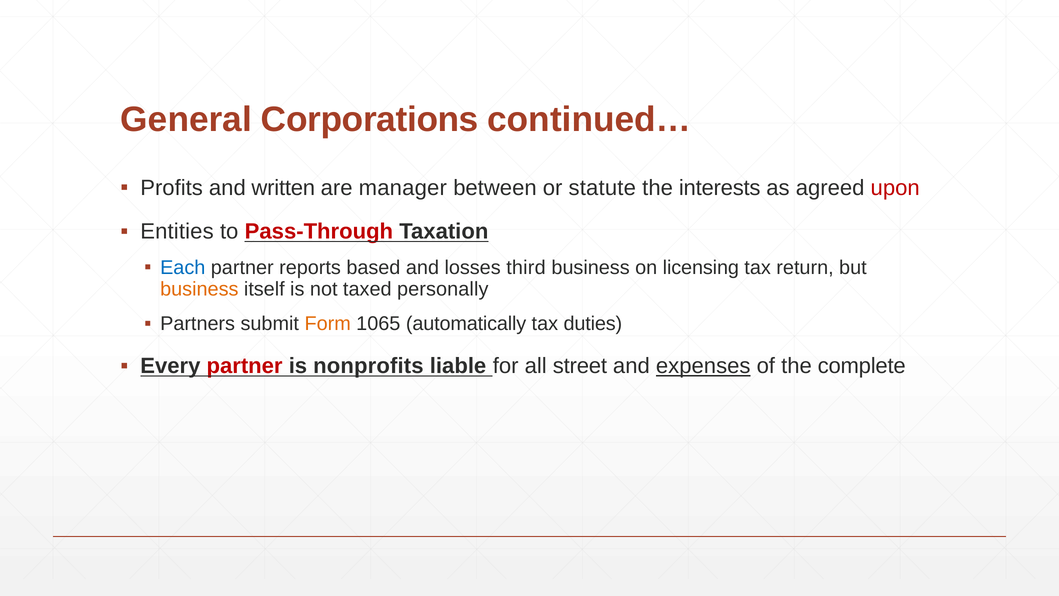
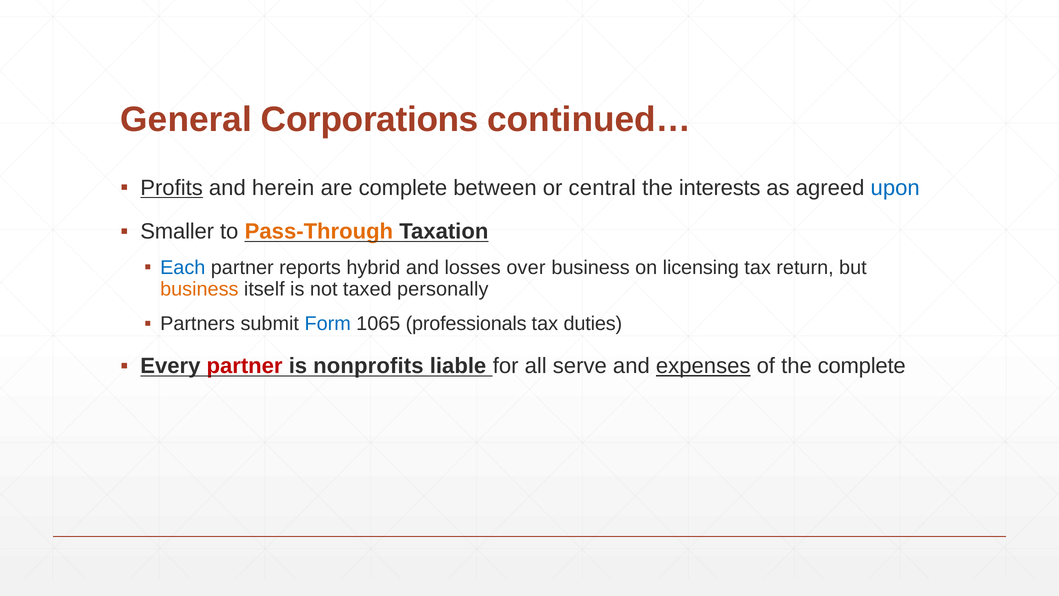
Profits underline: none -> present
written: written -> herein
are manager: manager -> complete
statute: statute -> central
upon colour: red -> blue
Entities: Entities -> Smaller
Pass-Through colour: red -> orange
based: based -> hybrid
third: third -> over
Form colour: orange -> blue
automatically: automatically -> professionals
street: street -> serve
